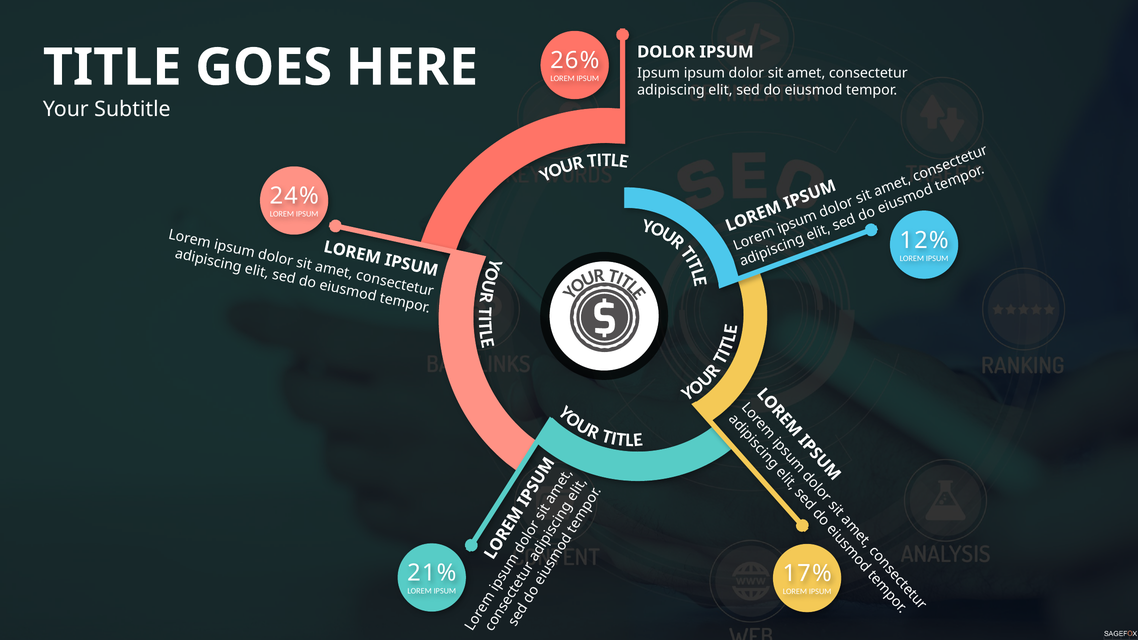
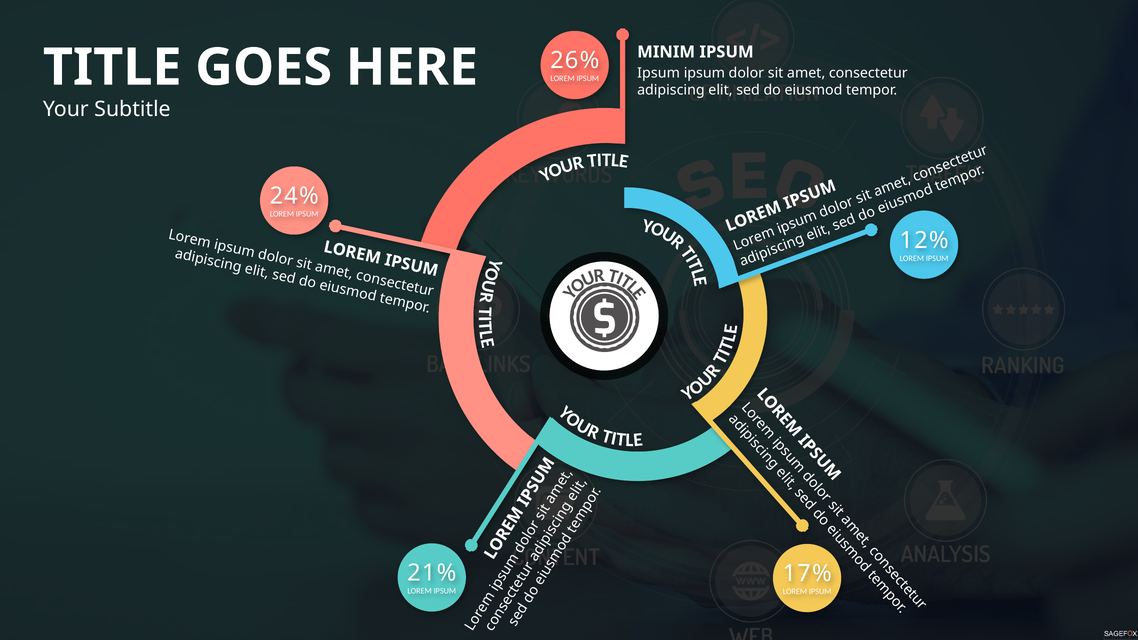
DOLOR at (666, 52): DOLOR -> MINIM
